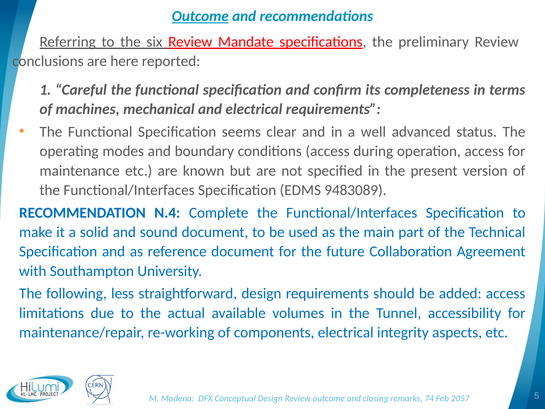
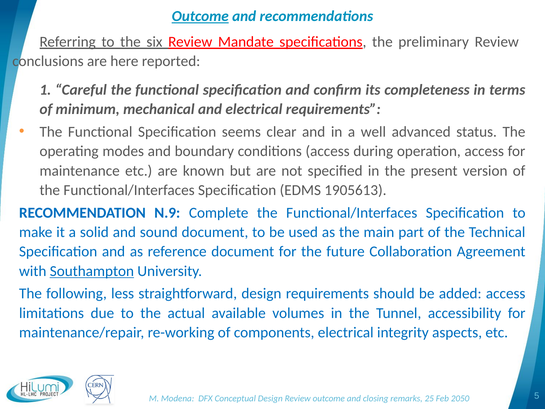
machines: machines -> minimum
9483089: 9483089 -> 1905613
N.4: N.4 -> N.9
Southampton underline: none -> present
74: 74 -> 25
2057: 2057 -> 2050
